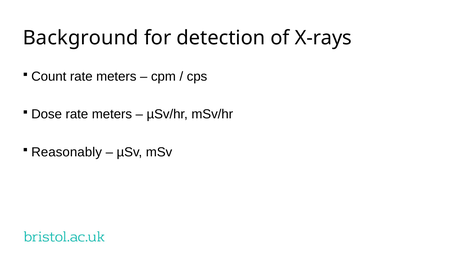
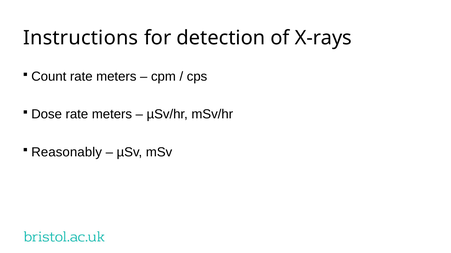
Background: Background -> Instructions
